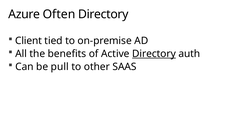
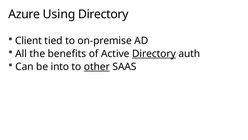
Often: Often -> Using
pull: pull -> into
other underline: none -> present
